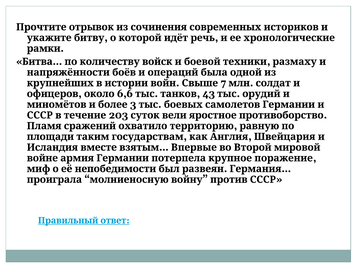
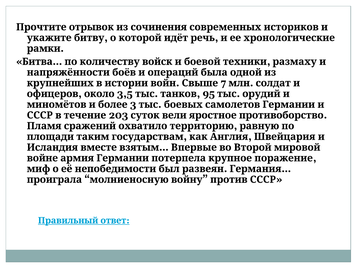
6,6: 6,6 -> 3,5
43: 43 -> 95
